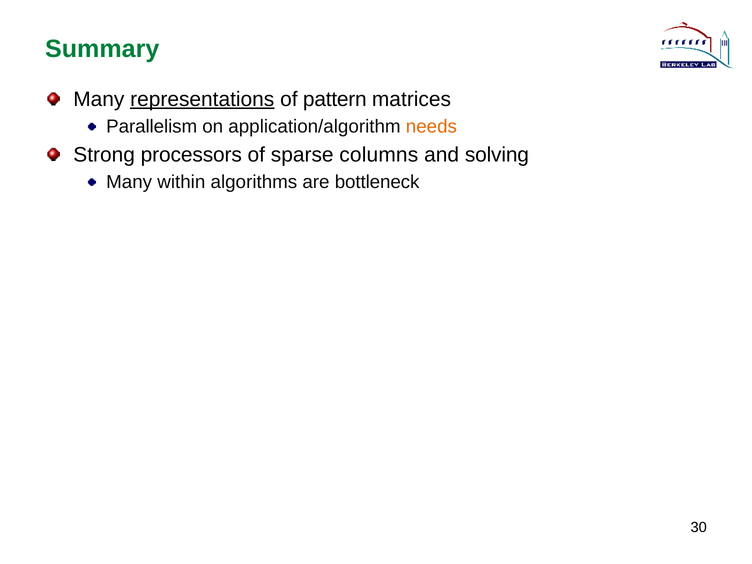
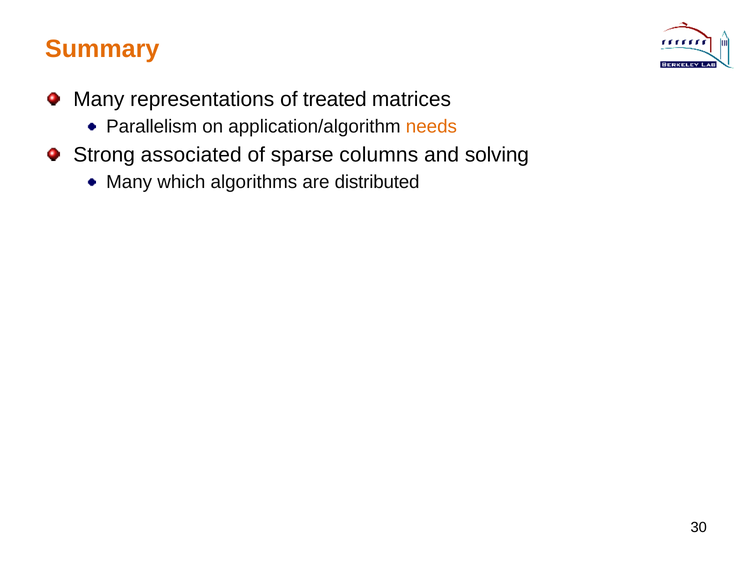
Summary colour: green -> orange
representations underline: present -> none
pattern: pattern -> treated
processors: processors -> associated
within: within -> which
bottleneck: bottleneck -> distributed
